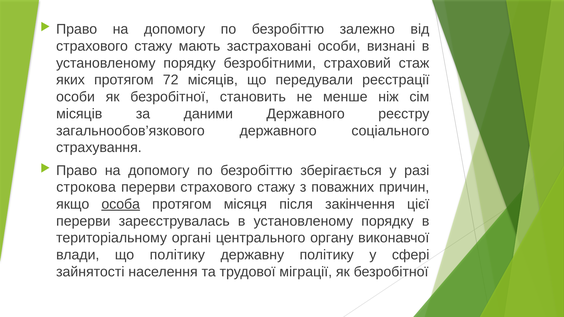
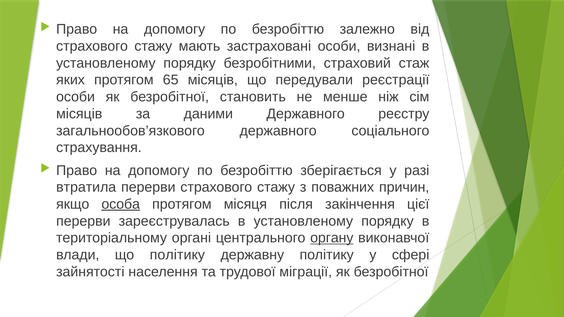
72: 72 -> 65
строкова: строкова -> втратила
органу underline: none -> present
